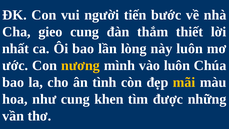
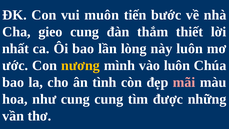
người: người -> muôn
mãi colour: yellow -> pink
cung khen: khen -> cung
